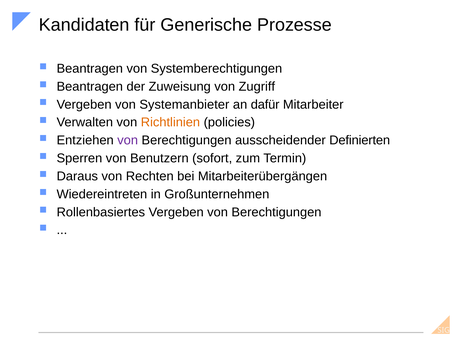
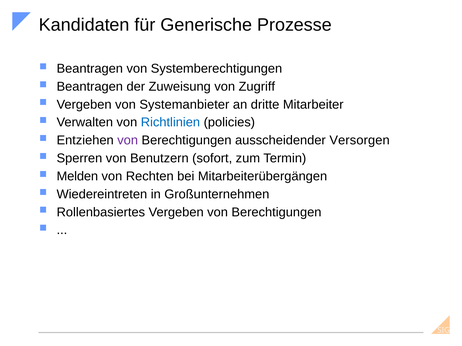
dafür: dafür -> dritte
Richtlinien colour: orange -> blue
Definierten: Definierten -> Versorgen
Daraus: Daraus -> Melden
